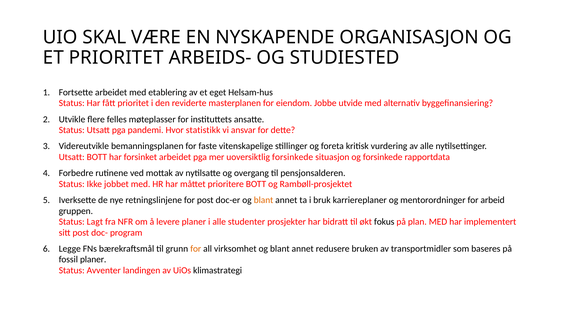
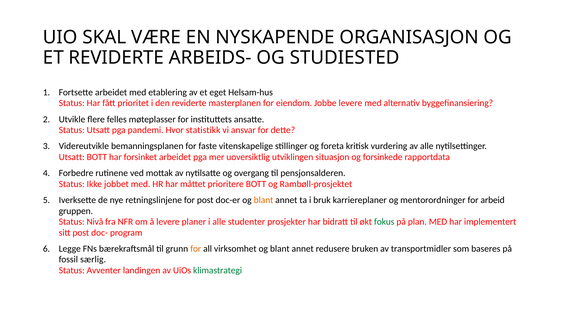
ET PRIORITET: PRIORITET -> REVIDERTE
Jobbe utvide: utvide -> levere
uoversiktlig forsinkede: forsinkede -> utviklingen
Lagt: Lagt -> Nivå
fokus colour: black -> green
fossil planer: planer -> særlig
klimastrategi colour: black -> green
